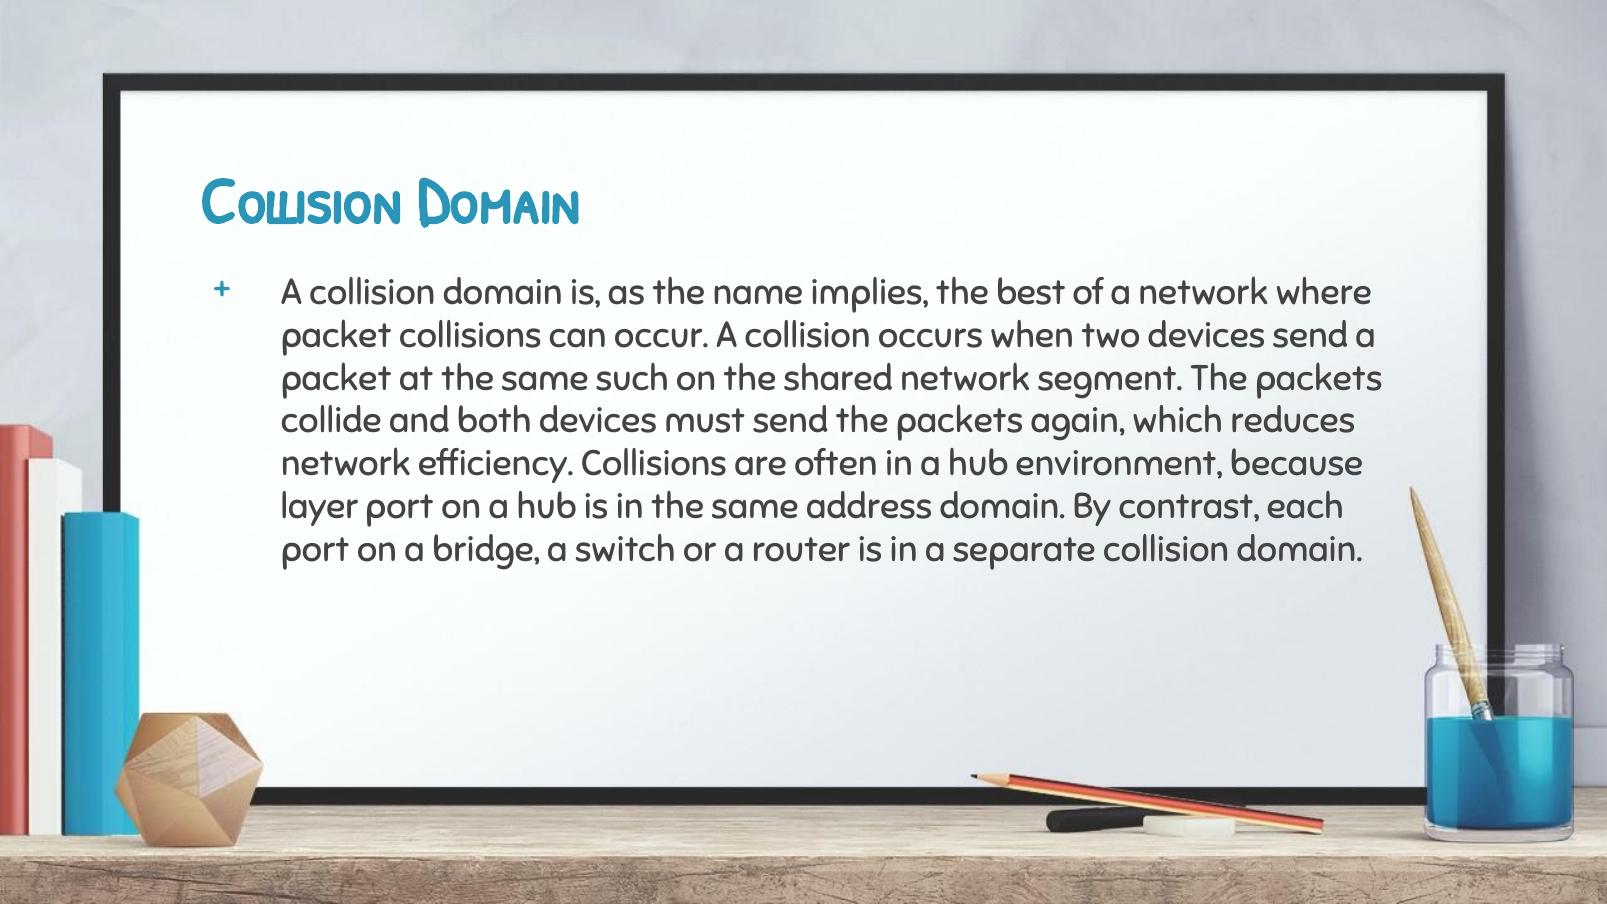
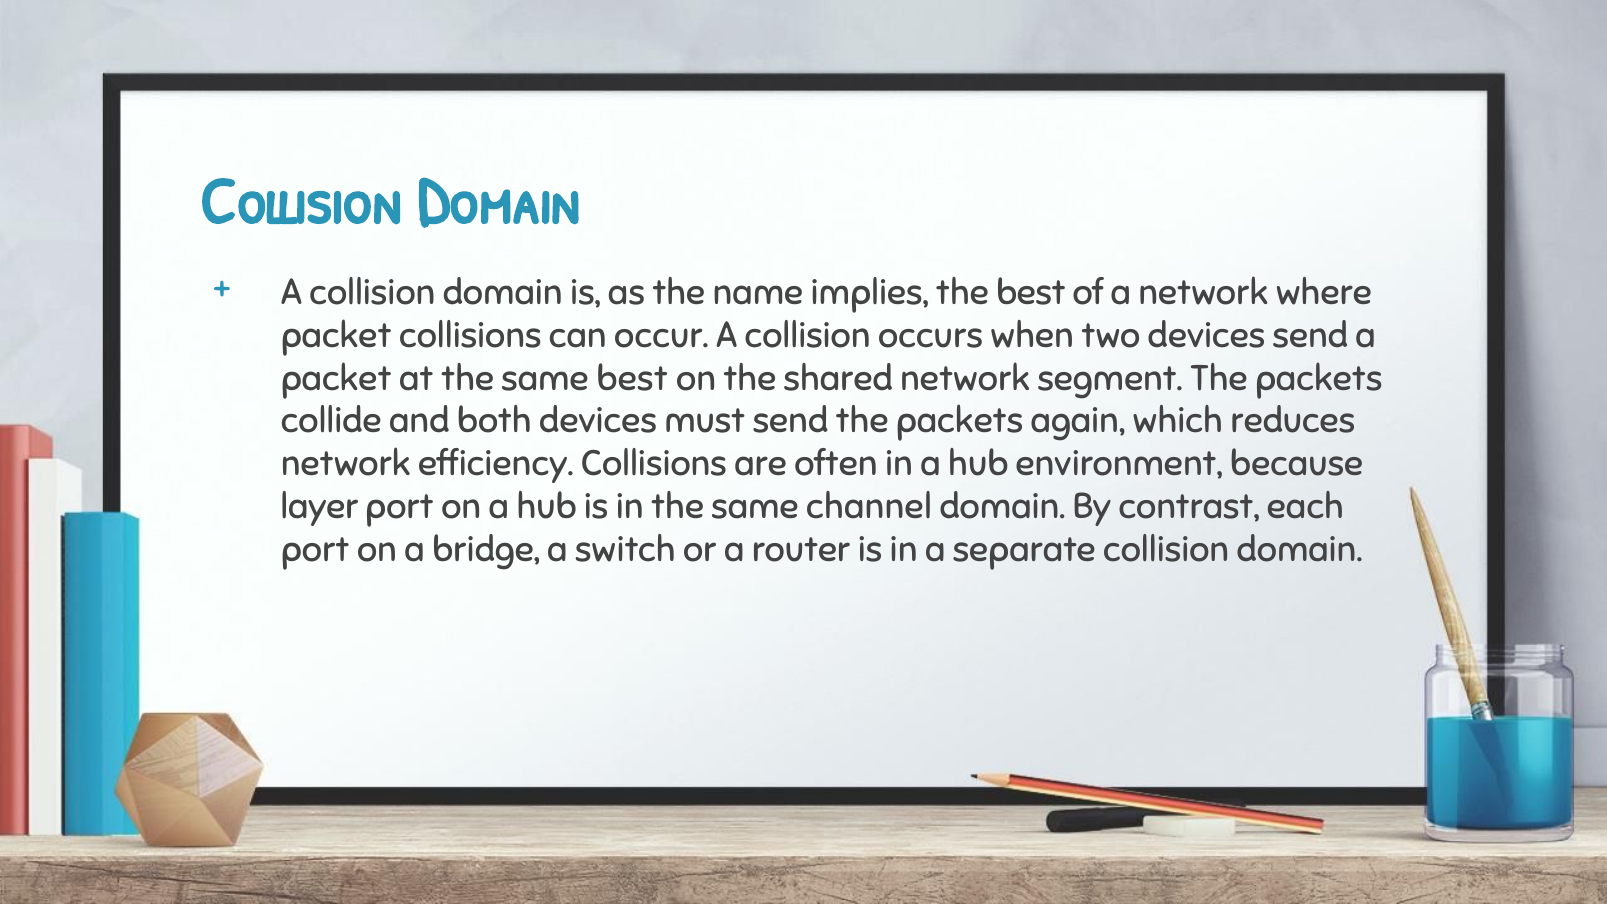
same such: such -> best
address: address -> channel
